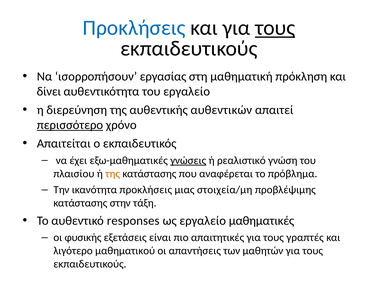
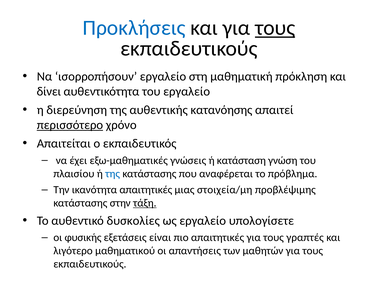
ισορροπήσουν εργασίας: εργασίας -> εργαλείο
αυθεντικών: αυθεντικών -> κατανόησης
γνώσεις underline: present -> none
ρεαλιστικό: ρεαλιστικό -> κατάσταση
της at (113, 174) colour: orange -> blue
ικανότητα προκλήσεις: προκλήσεις -> απαιτητικές
τάξη underline: none -> present
responses: responses -> δυσκολίες
μαθηματικές: μαθηματικές -> υπολογίσετε
